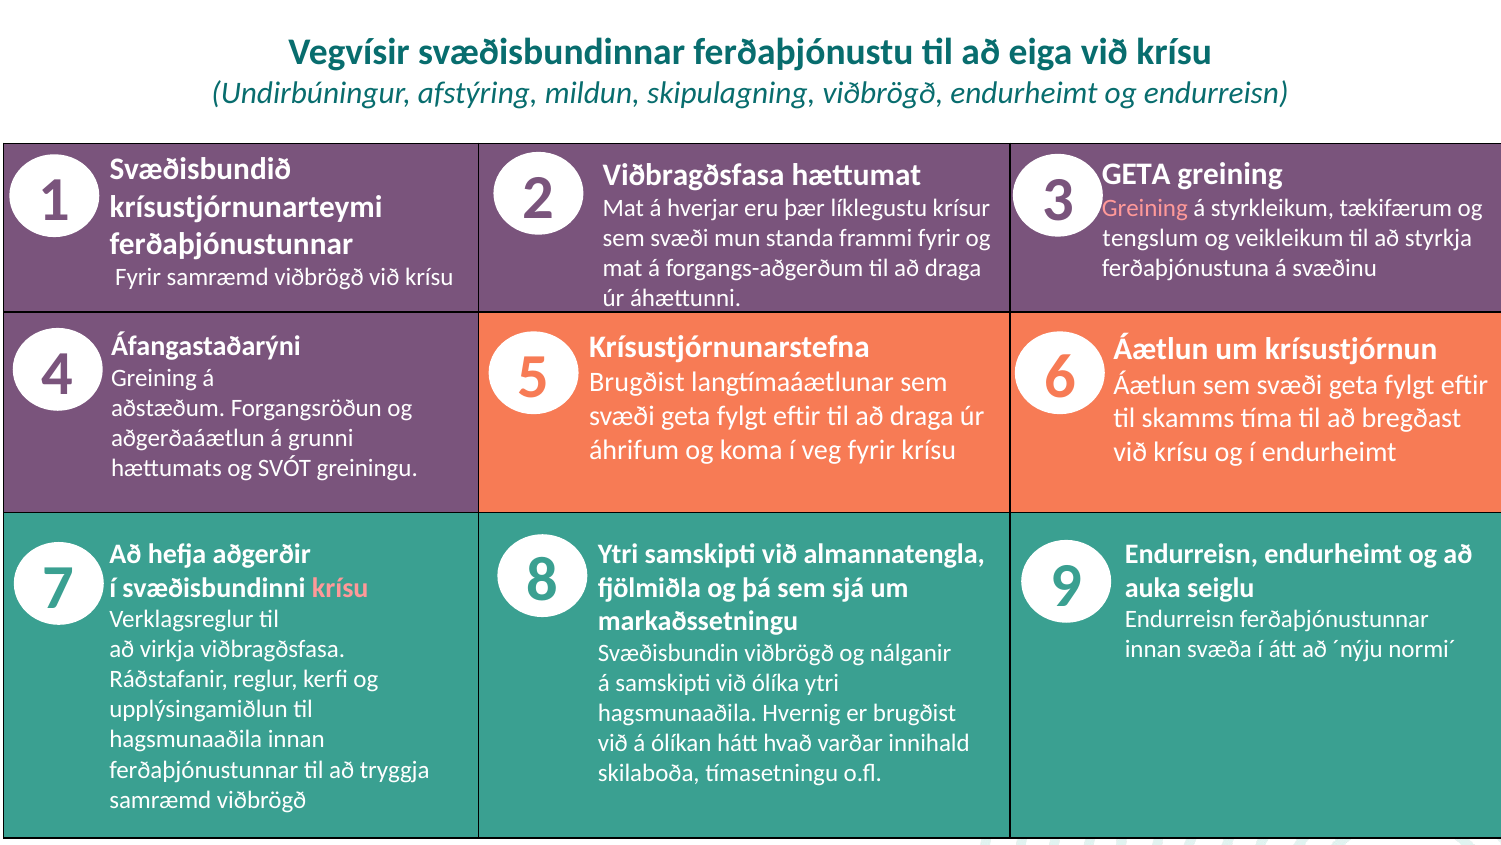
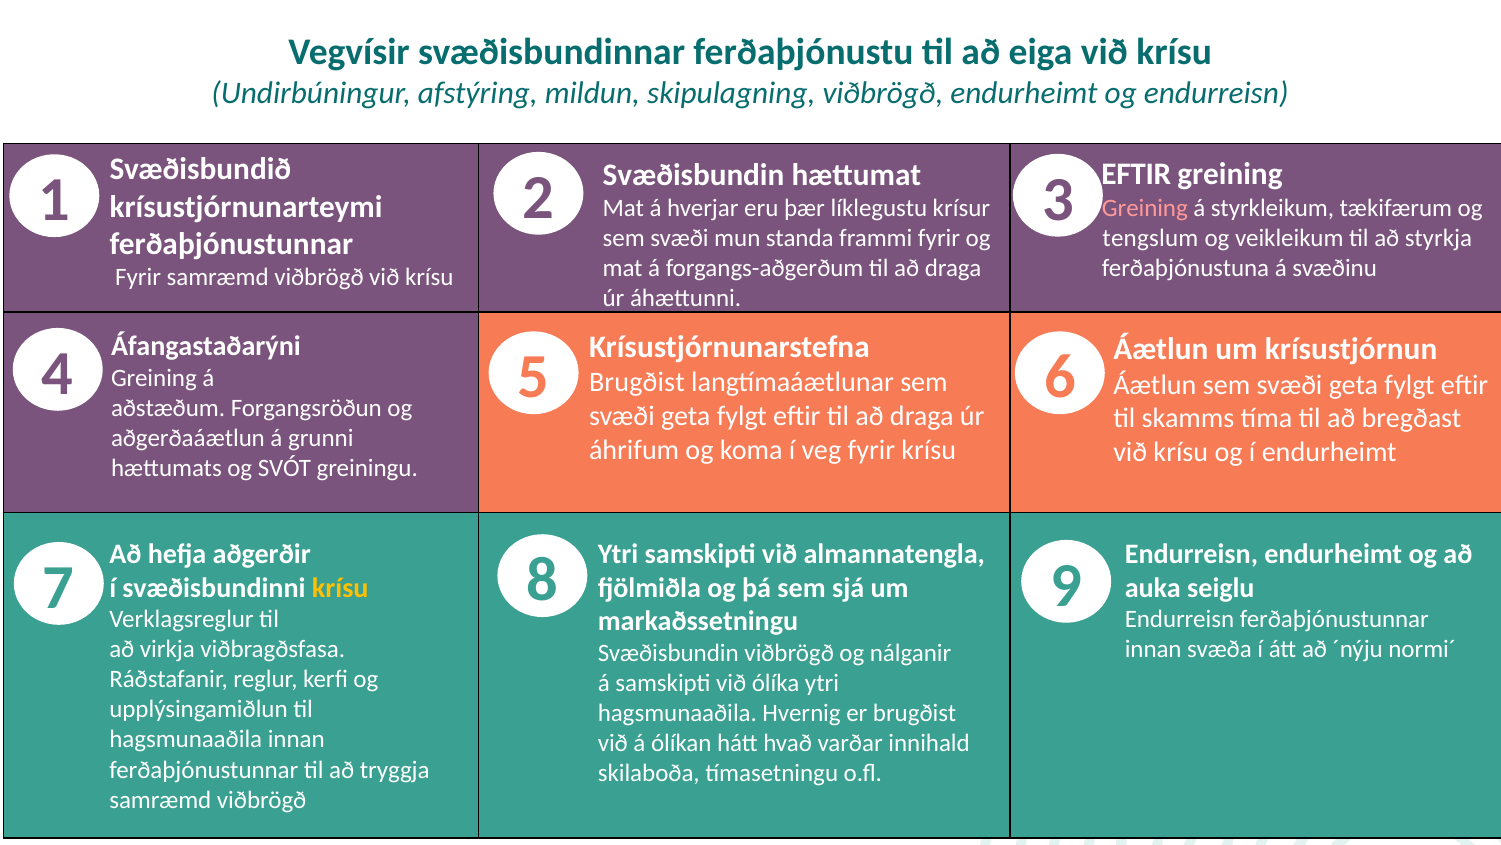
Viðbragðsfasa at (694, 175): Viðbragðsfasa -> Svæðisbundin
1 GETA: GETA -> EFTIR
krísu at (340, 587) colour: pink -> yellow
